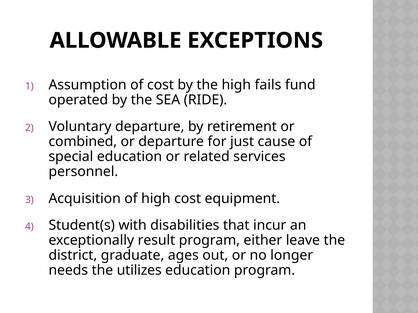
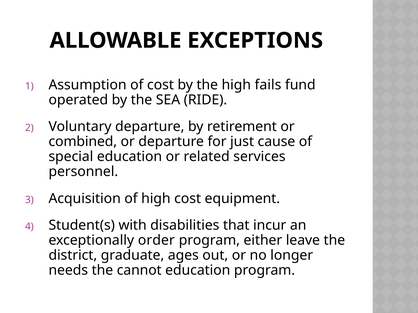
result: result -> order
utilizes: utilizes -> cannot
